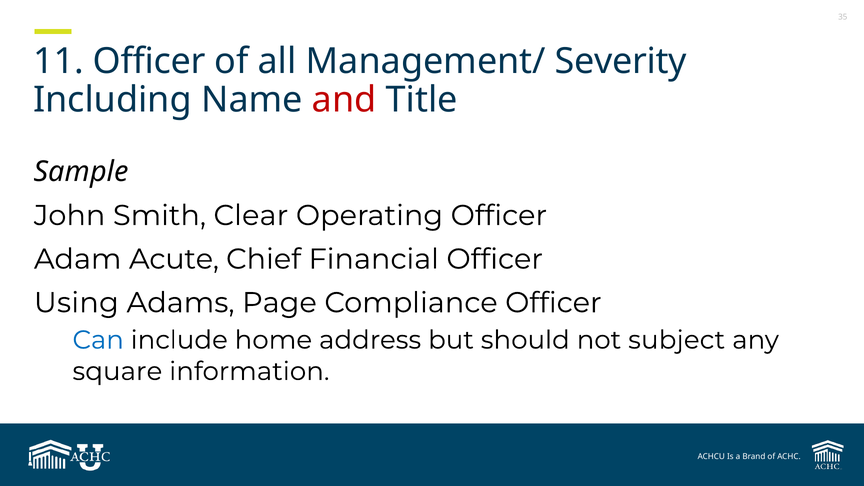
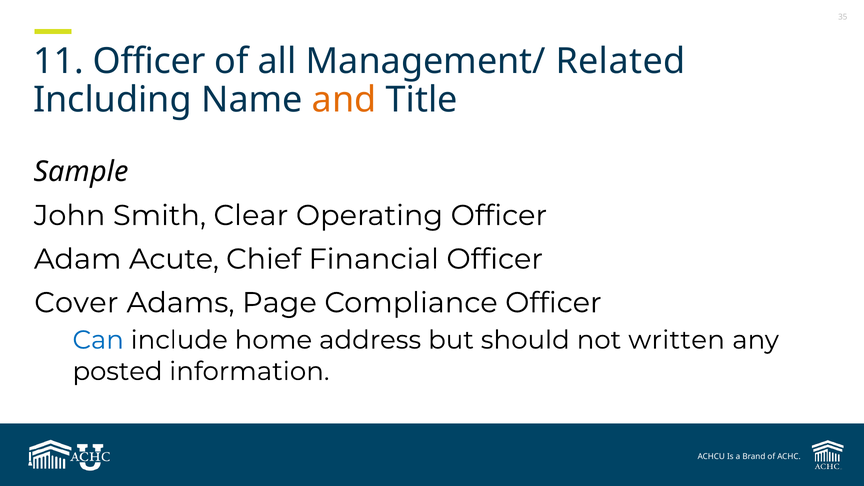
Severity: Severity -> Related
and colour: red -> orange
Using: Using -> Cover
subject: subject -> written
square: square -> posted
